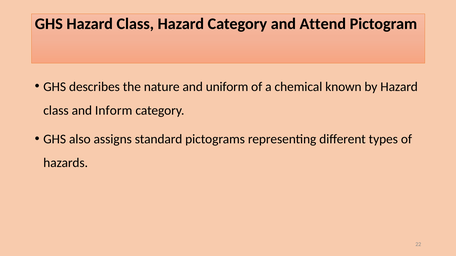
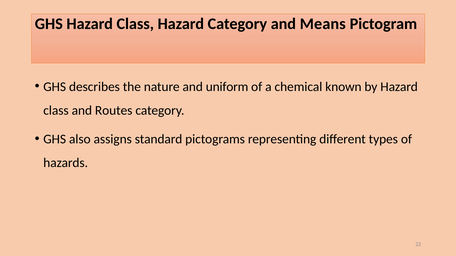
Attend: Attend -> Means
Inform: Inform -> Routes
